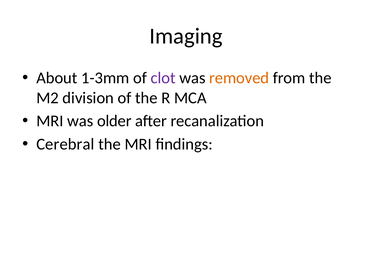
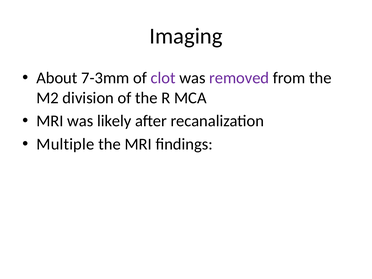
1-3mm: 1-3mm -> 7-3mm
removed colour: orange -> purple
older: older -> likely
Cerebral: Cerebral -> Multiple
